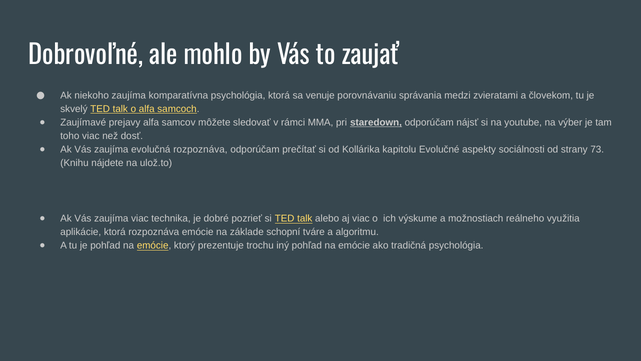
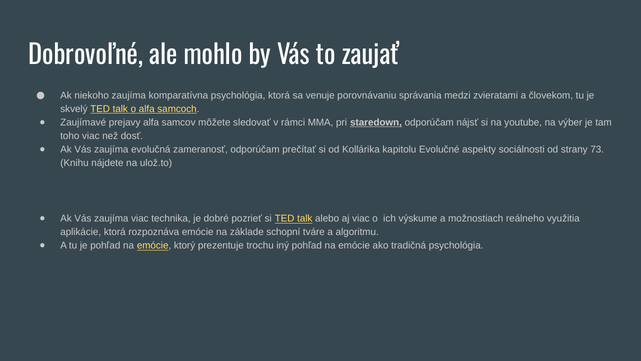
evolučná rozpoznáva: rozpoznáva -> zameranosť
